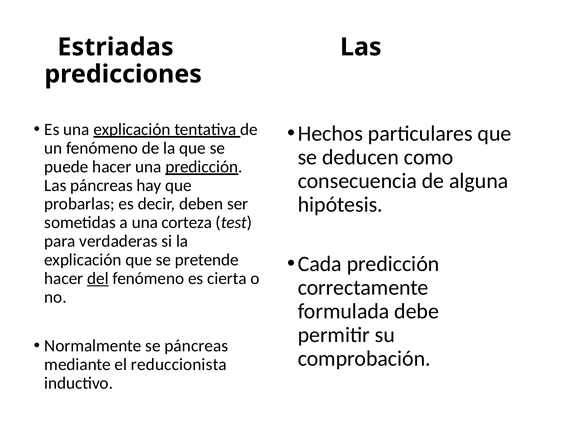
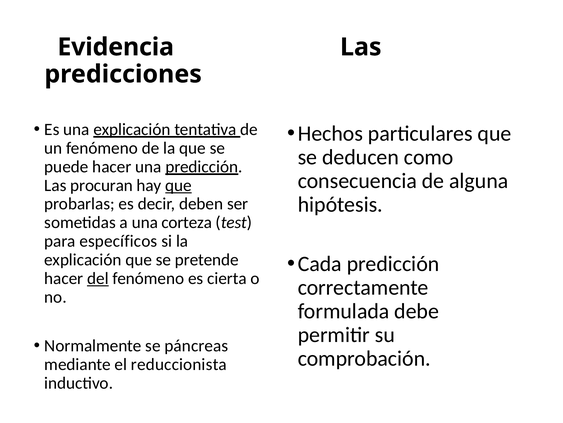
Estriadas: Estriadas -> Evidencia
Las páncreas: páncreas -> procuran
que at (178, 185) underline: none -> present
verdaderas: verdaderas -> específicos
